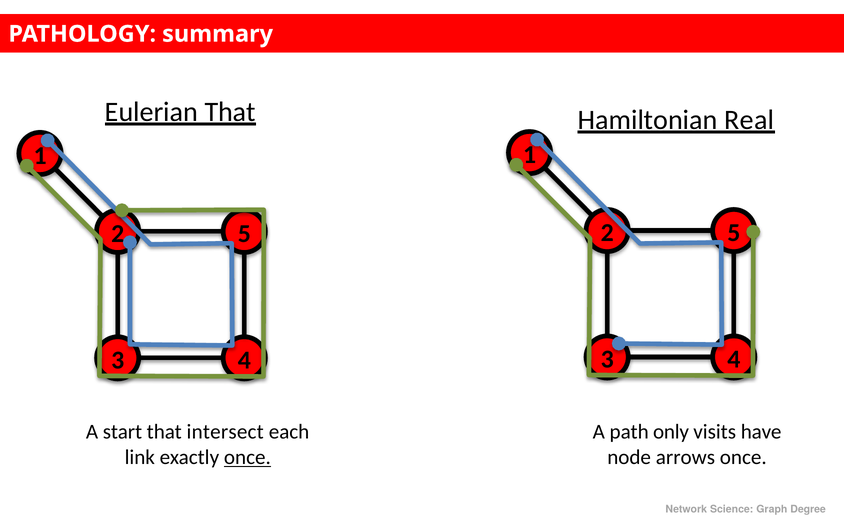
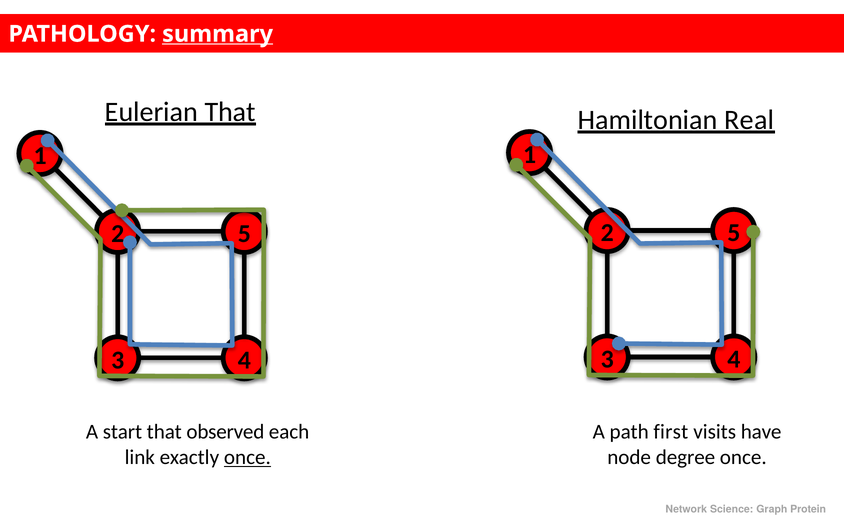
summary underline: none -> present
intersect: intersect -> observed
only: only -> first
arrows: arrows -> degree
Degree: Degree -> Protein
